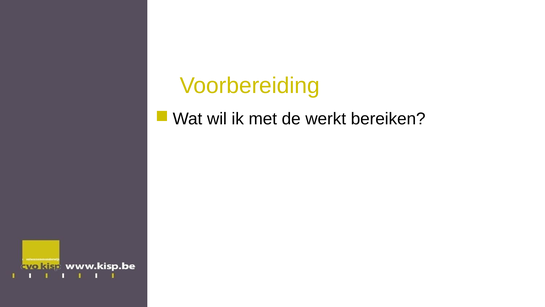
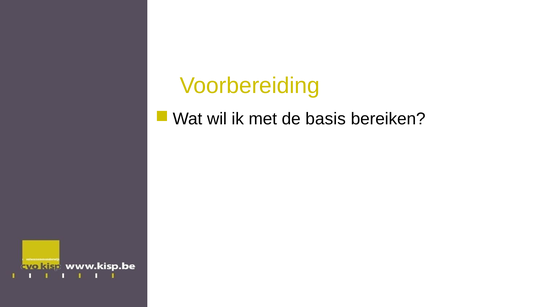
werkt: werkt -> basis
